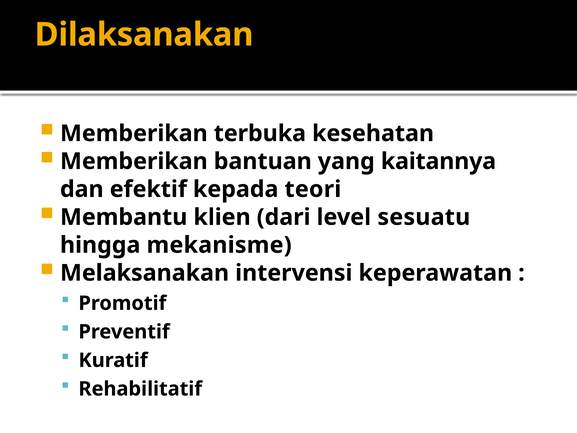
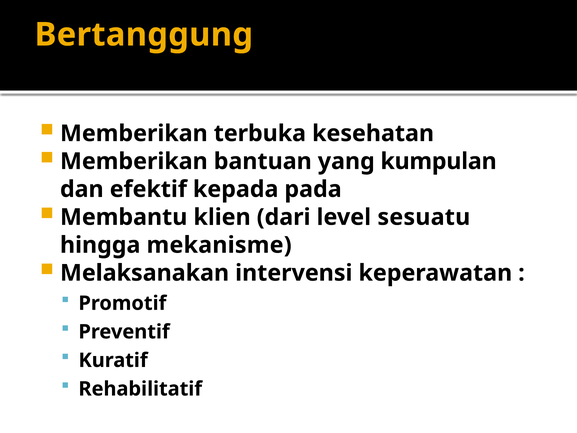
Dilaksanakan: Dilaksanakan -> Bertanggung
kaitannya: kaitannya -> kumpulan
teori: teori -> pada
